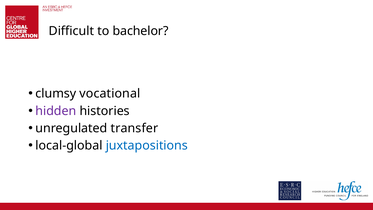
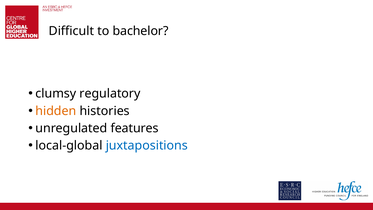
vocational: vocational -> regulatory
hidden colour: purple -> orange
transfer: transfer -> features
